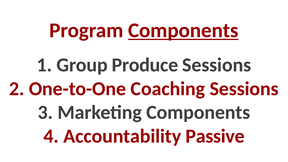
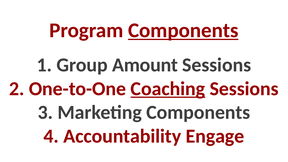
Produce: Produce -> Amount
Coaching underline: none -> present
Passive: Passive -> Engage
